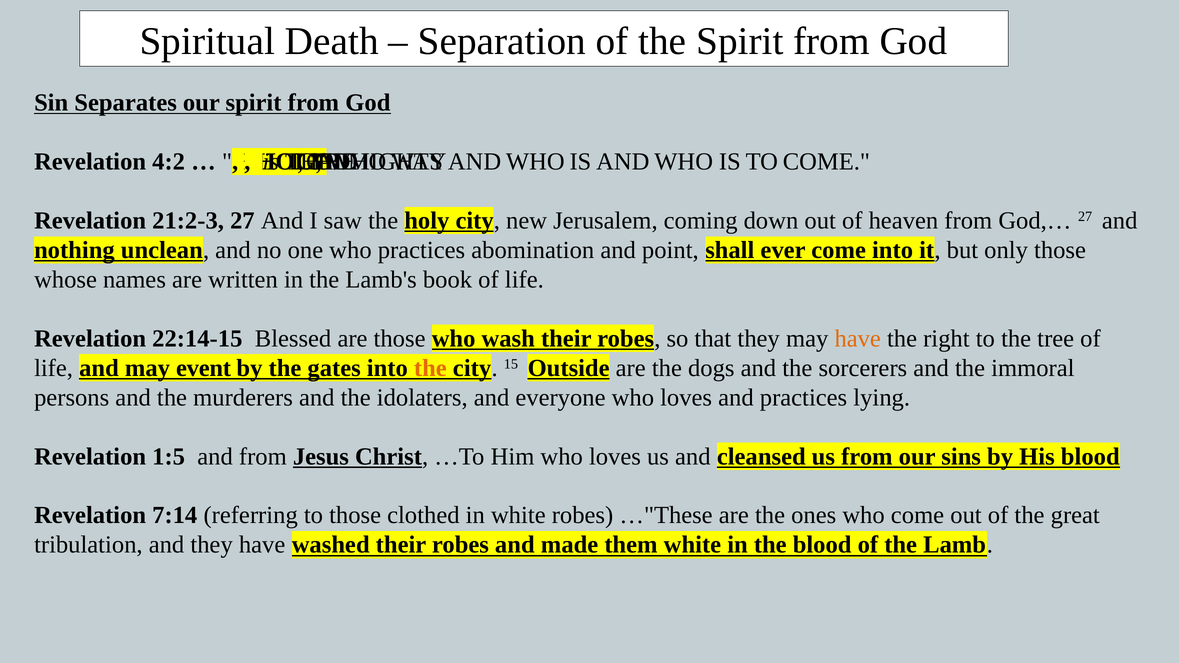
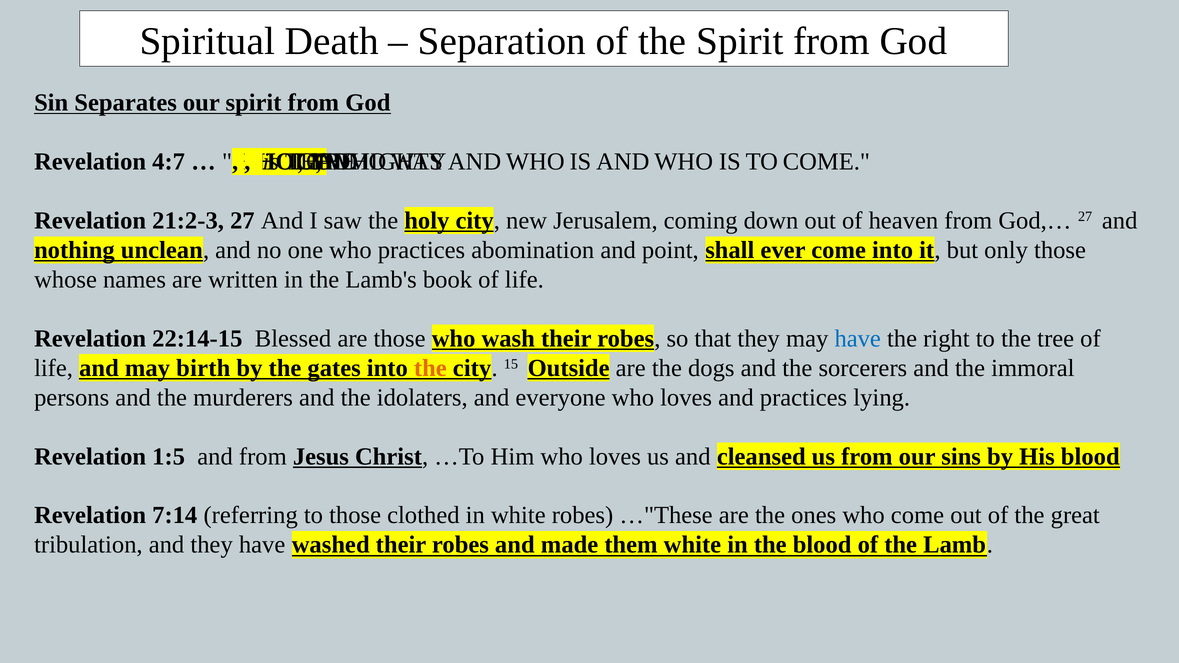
4:2: 4:2 -> 4:7
have at (858, 339) colour: orange -> blue
event: event -> birth
